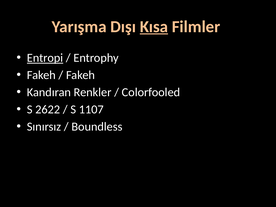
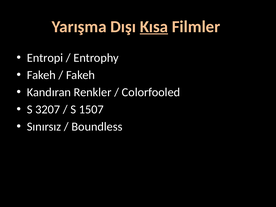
Entropi underline: present -> none
2622: 2622 -> 3207
1107: 1107 -> 1507
